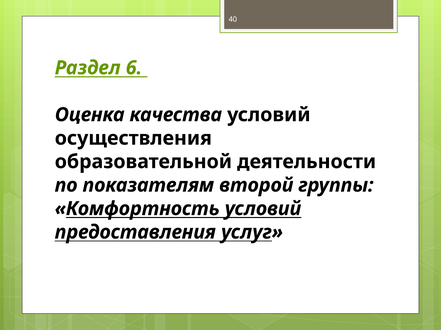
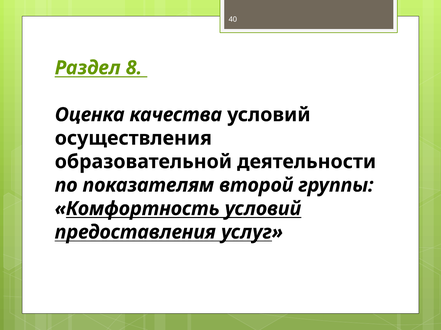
6: 6 -> 8
